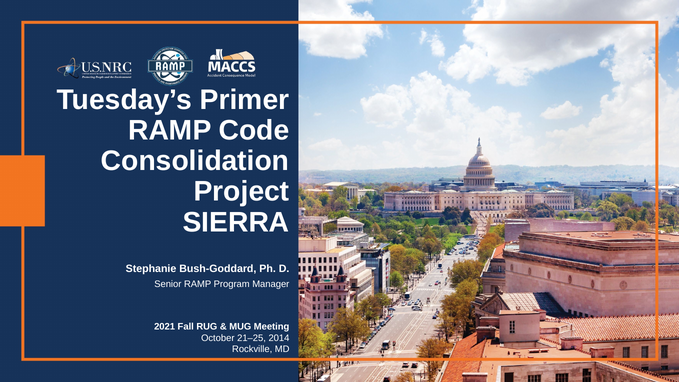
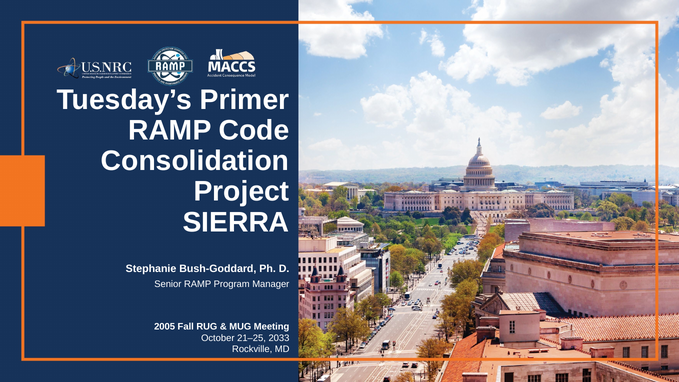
2021: 2021 -> 2005
2014: 2014 -> 2033
